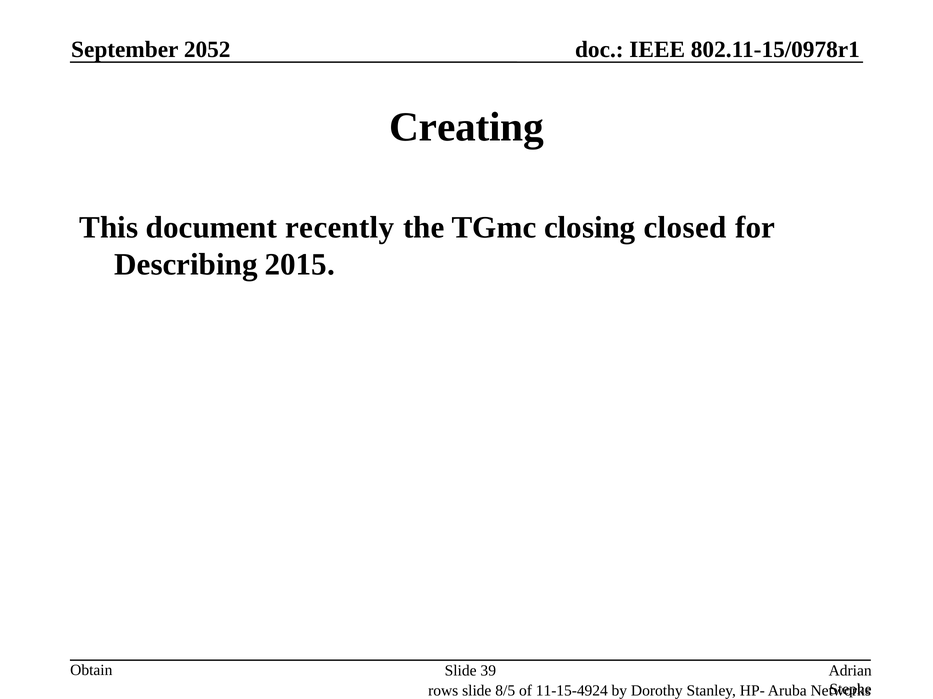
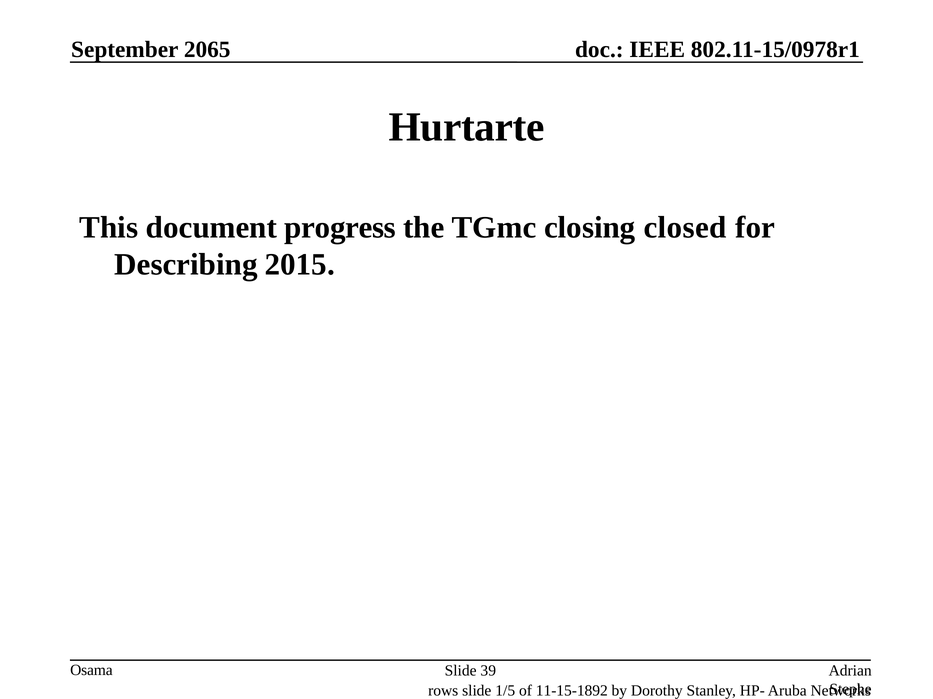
2052: 2052 -> 2065
Creating: Creating -> Hurtarte
recently: recently -> progress
Obtain: Obtain -> Osama
8/5: 8/5 -> 1/5
11-15-4924: 11-15-4924 -> 11-15-1892
